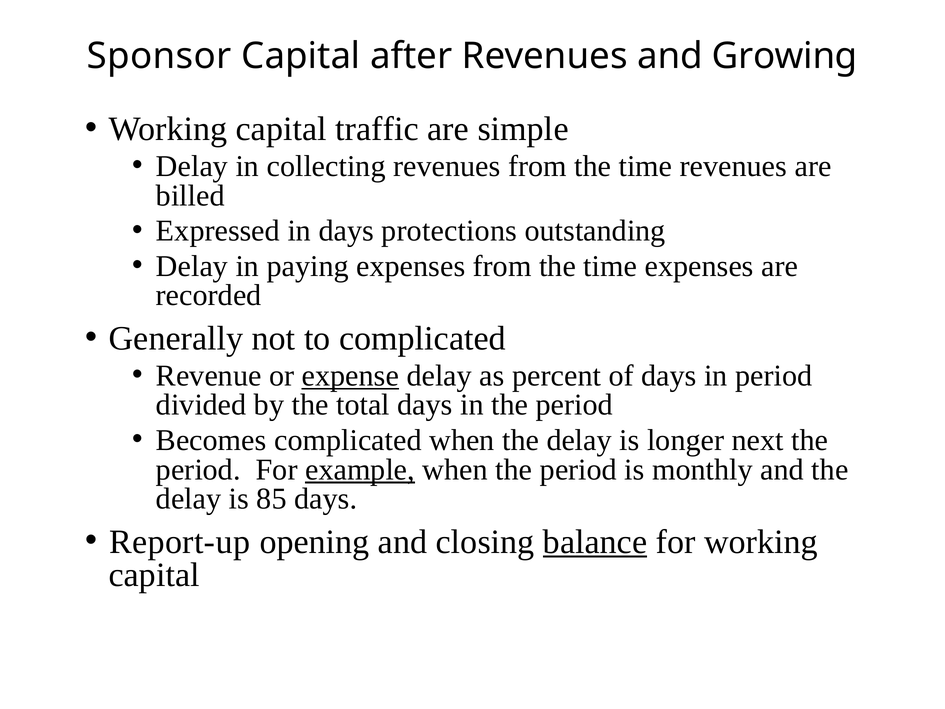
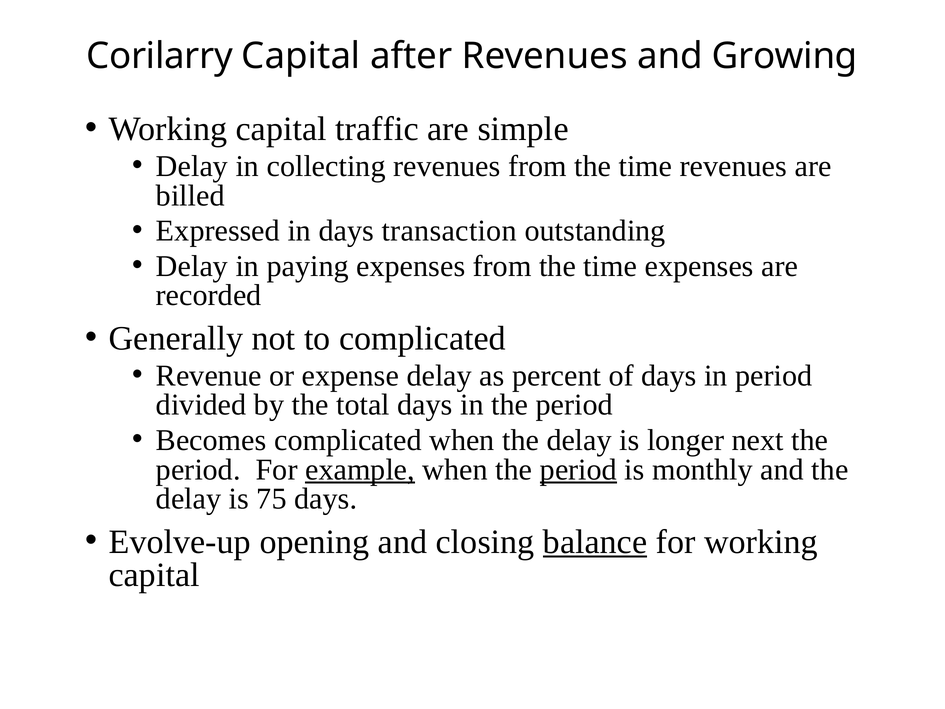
Sponsor: Sponsor -> Corilarry
protections: protections -> transaction
expense underline: present -> none
period at (578, 469) underline: none -> present
85: 85 -> 75
Report-up: Report-up -> Evolve-up
